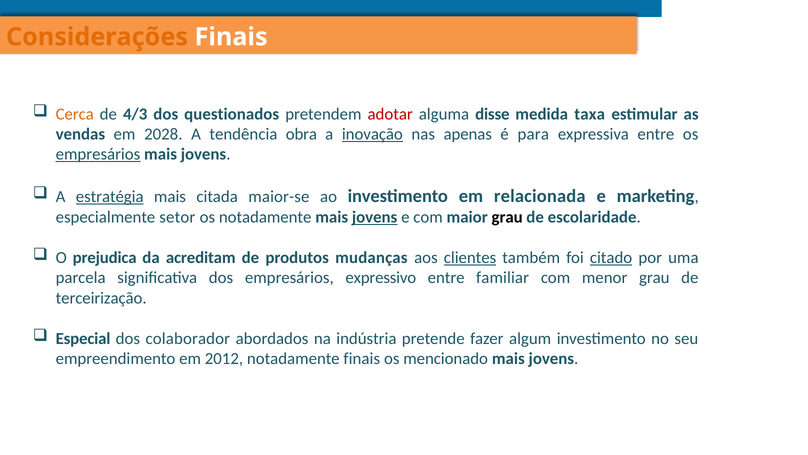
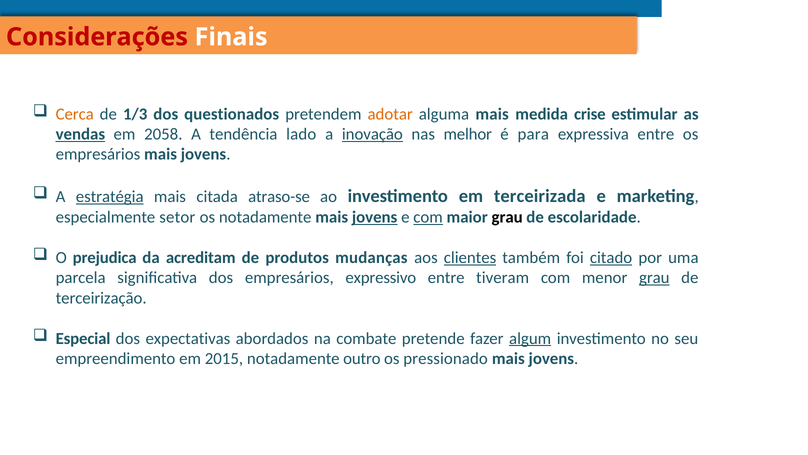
Considerações colour: orange -> red
4/3: 4/3 -> 1/3
adotar colour: red -> orange
alguma disse: disse -> mais
taxa: taxa -> crise
vendas underline: none -> present
2028: 2028 -> 2058
obra: obra -> lado
apenas: apenas -> melhor
empresários at (98, 154) underline: present -> none
maior-se: maior-se -> atraso-se
relacionada: relacionada -> terceirizada
com at (428, 217) underline: none -> present
familiar: familiar -> tiveram
grau at (654, 278) underline: none -> present
colaborador: colaborador -> expectativas
indústria: indústria -> combate
algum underline: none -> present
2012: 2012 -> 2015
notadamente finais: finais -> outro
mencionado: mencionado -> pressionado
